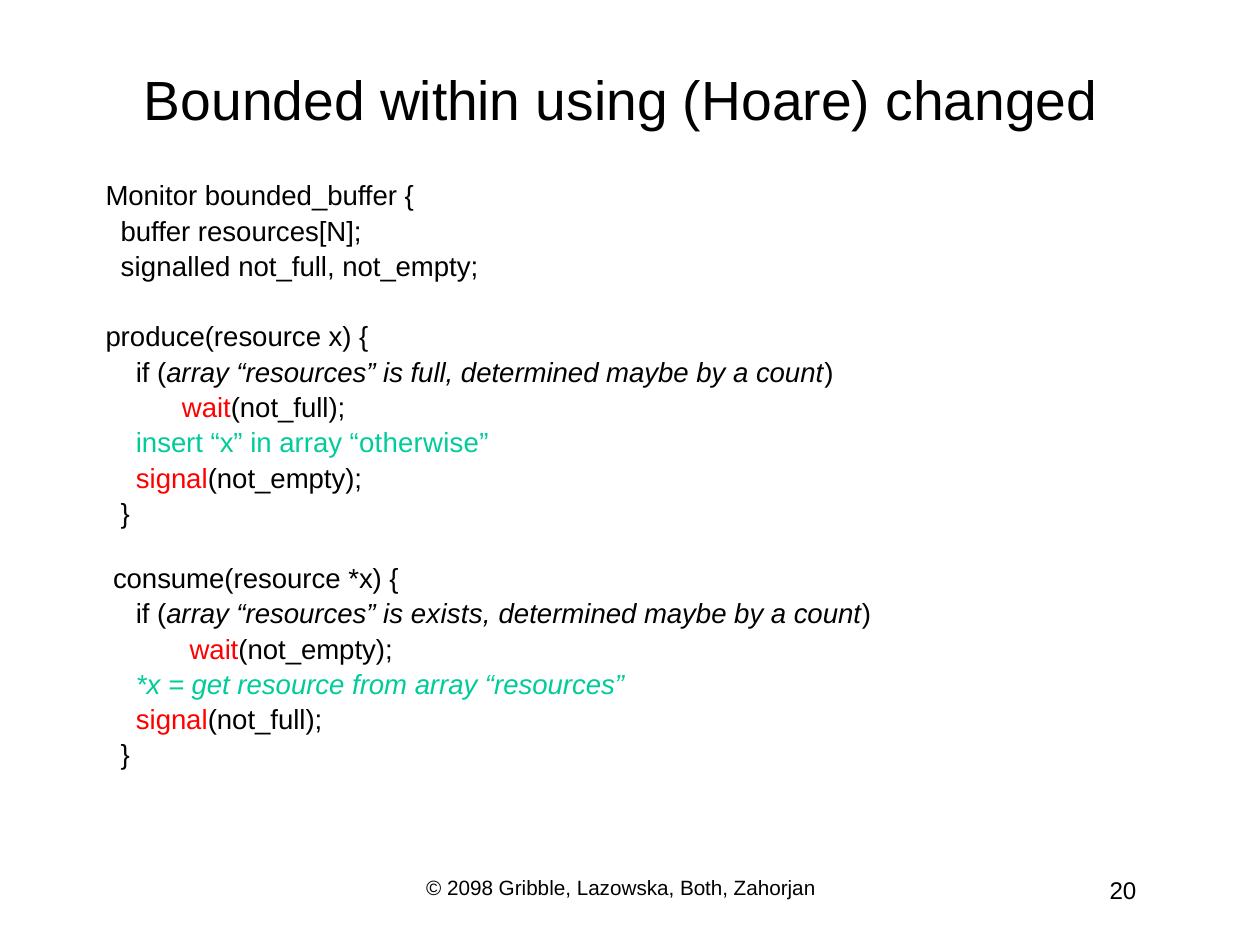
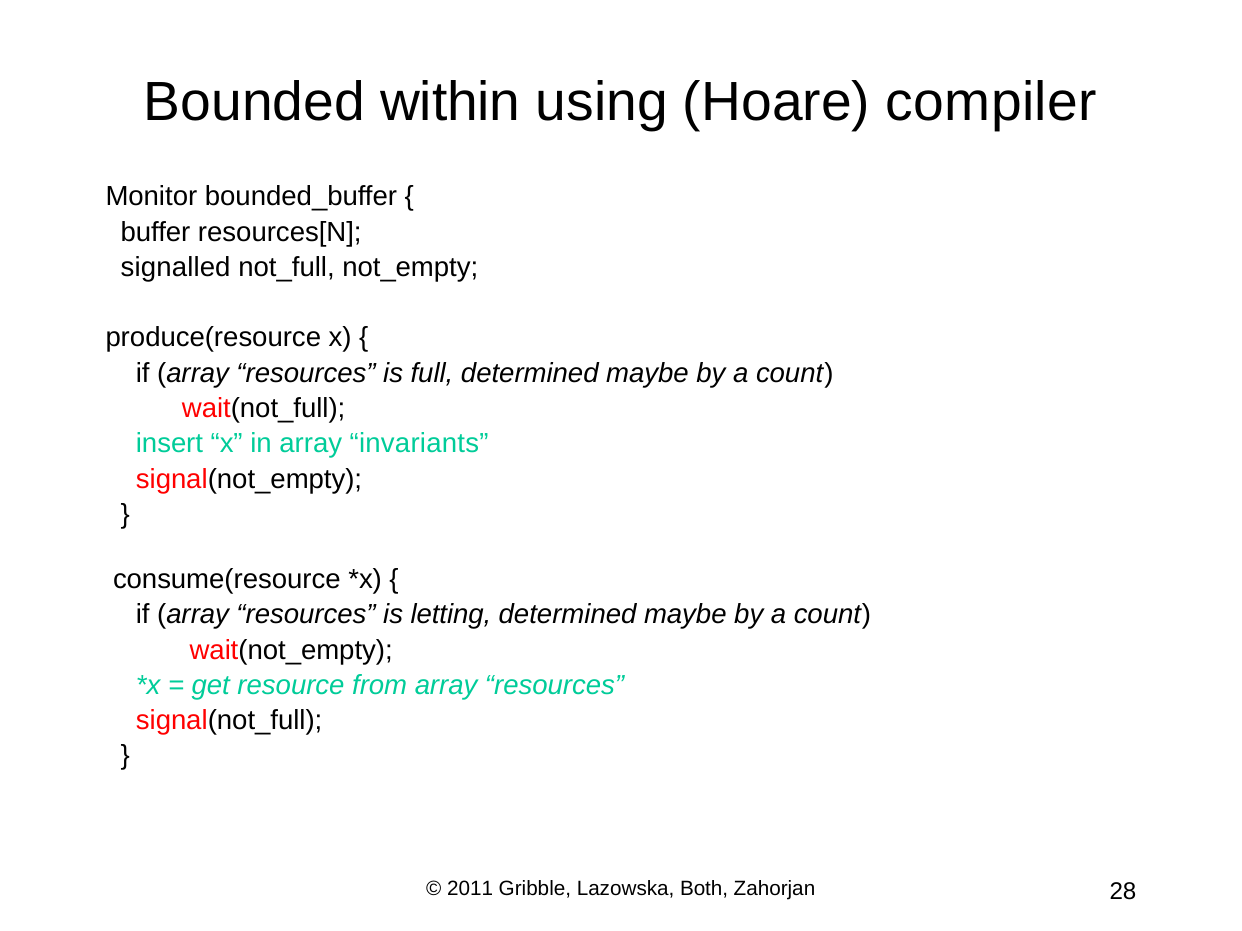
changed: changed -> compiler
otherwise: otherwise -> invariants
exists: exists -> letting
2098: 2098 -> 2011
20: 20 -> 28
